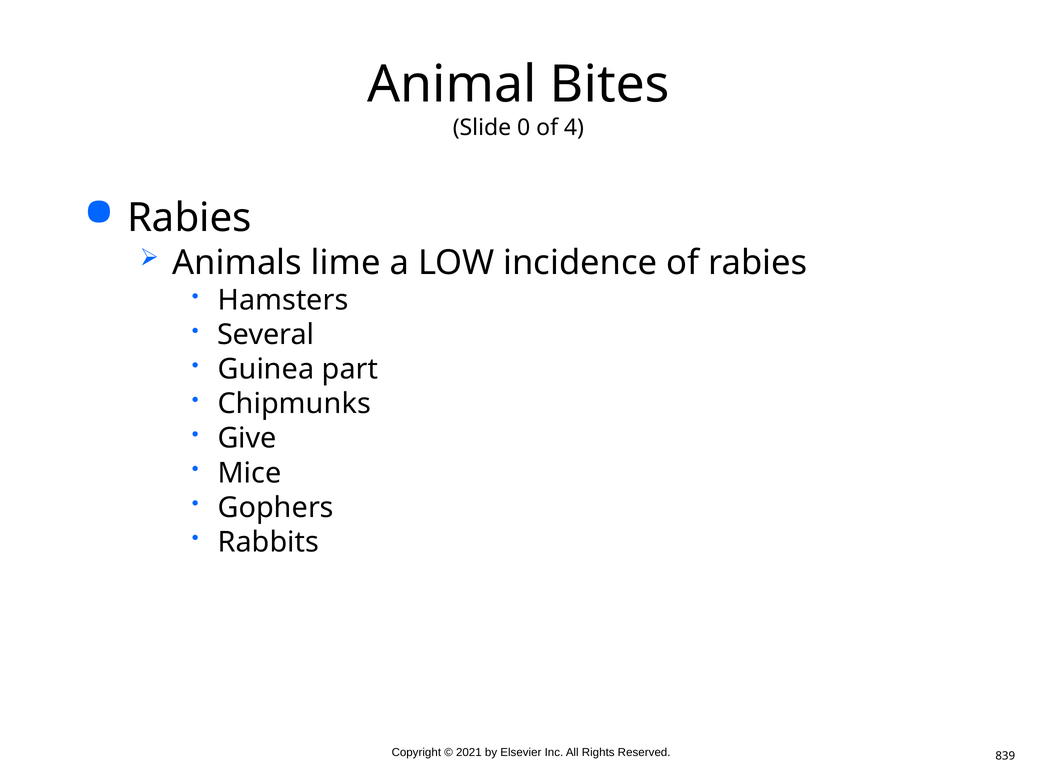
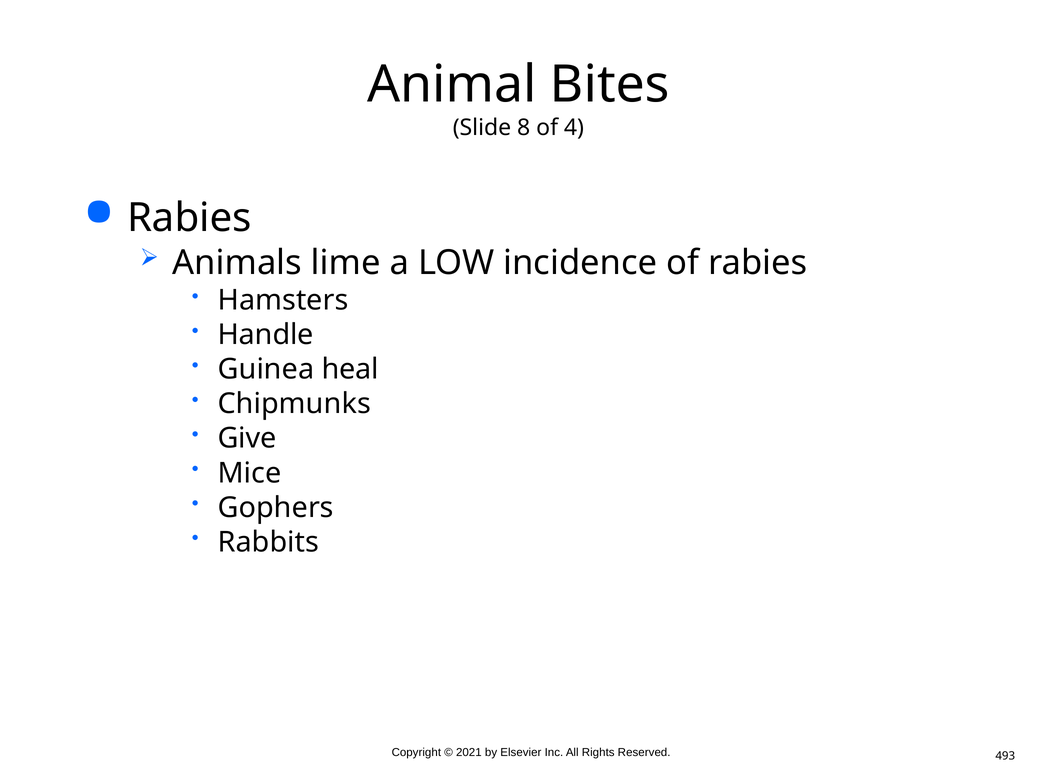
0: 0 -> 8
Several: Several -> Handle
part: part -> heal
839: 839 -> 493
